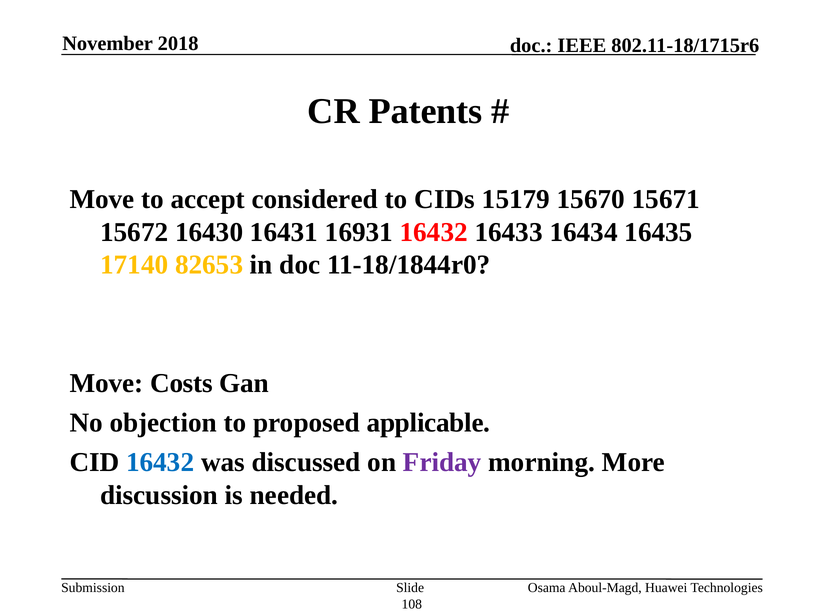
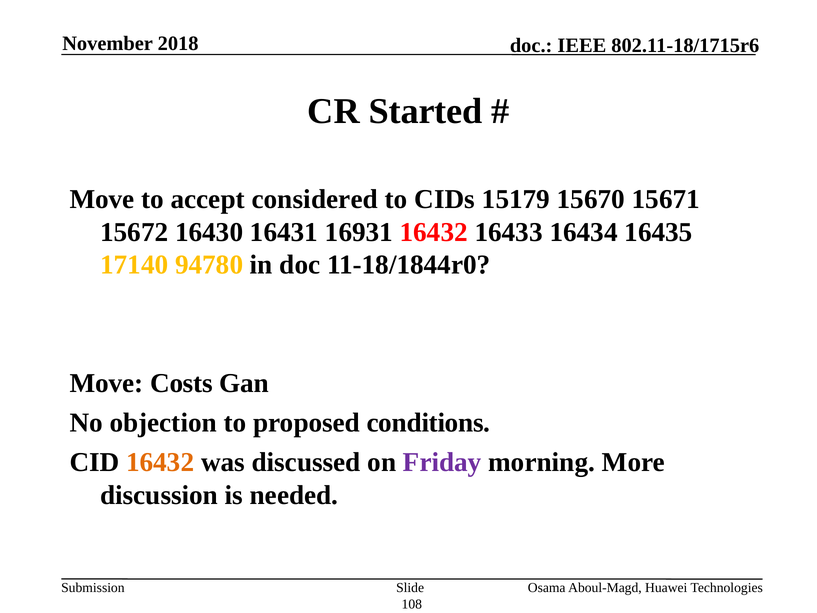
Patents: Patents -> Started
82653: 82653 -> 94780
applicable: applicable -> conditions
16432 at (160, 462) colour: blue -> orange
